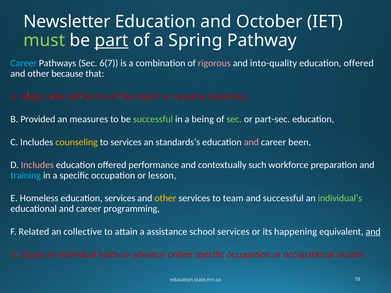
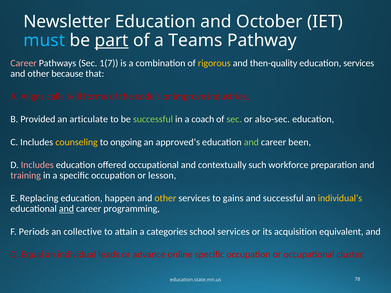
must colour: light green -> light blue
Spring: Spring -> Teams
Career at (24, 63) colour: light blue -> pink
6(7: 6(7 -> 1(7
rigorous colour: pink -> yellow
into-quality: into-quality -> then-quality
offered at (359, 63): offered -> services
able: able -> calls
requires: requires -> improve
measures: measures -> articulate
being: being -> coach
part-sec: part-sec -> also-sec
to services: services -> ongoing
standards’s: standards’s -> approved’s
and at (251, 142) colour: pink -> light green
offered performance: performance -> occupational
training colour: light blue -> pink
Homeless: Homeless -> Replacing
education services: services -> happen
team: team -> gains
individual’s colour: light green -> yellow
and at (66, 209) underline: none -> present
Related: Related -> Periods
assistance: assistance -> categories
happening: happening -> acquisition
and at (373, 232) underline: present -> none
